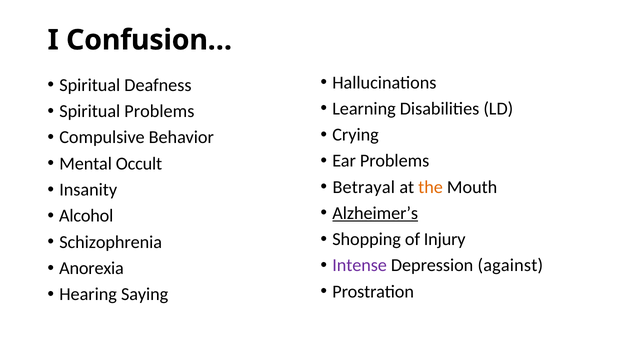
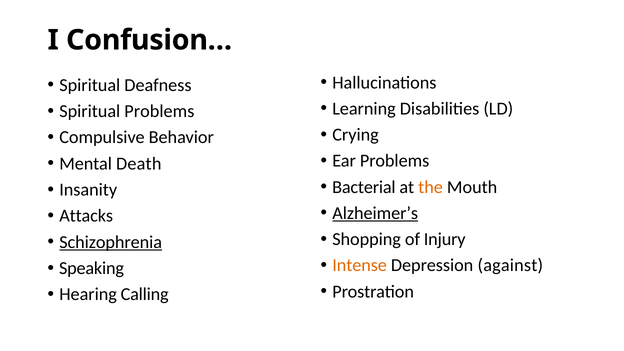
Occult: Occult -> Death
Betrayal: Betrayal -> Bacterial
Alcohol: Alcohol -> Attacks
Schizophrenia underline: none -> present
Intense colour: purple -> orange
Anorexia: Anorexia -> Speaking
Saying: Saying -> Calling
